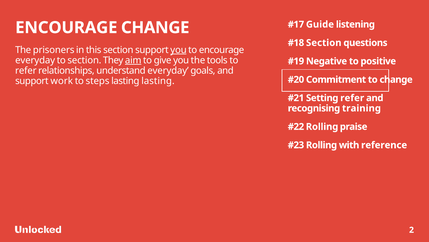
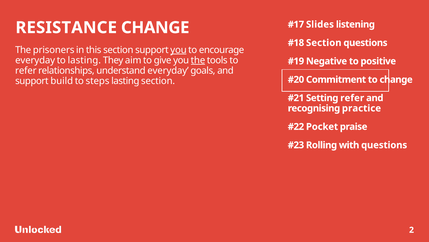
Guide: Guide -> Slides
ENCOURAGE at (66, 28): ENCOURAGE -> RESISTANCE
to section: section -> lasting
aim underline: present -> none
the at (198, 60) underline: none -> present
work: work -> build
lasting lasting: lasting -> section
training: training -> practice
Rolling at (322, 126): Rolling -> Pocket
with reference: reference -> questions
